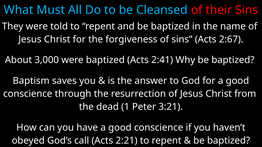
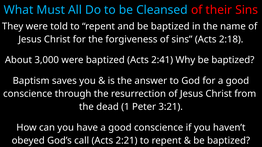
2:67: 2:67 -> 2:18
